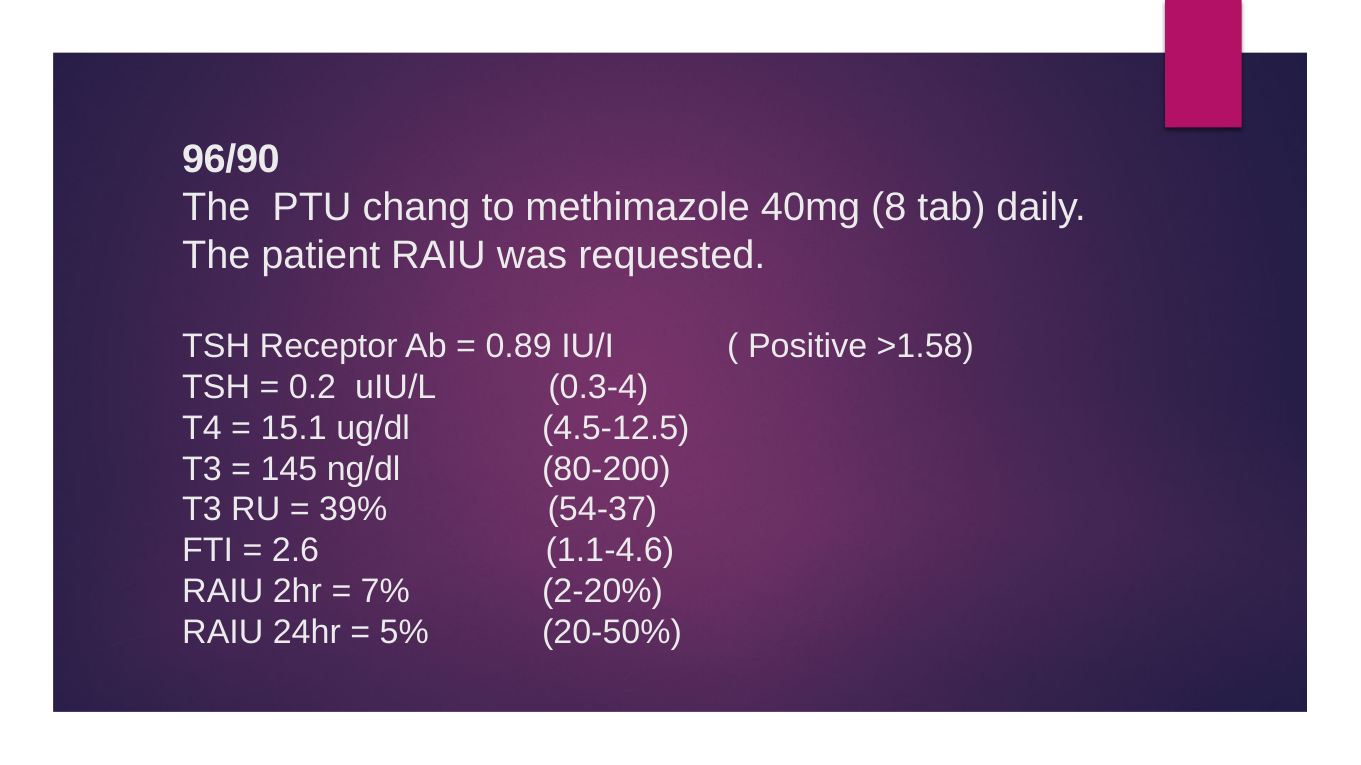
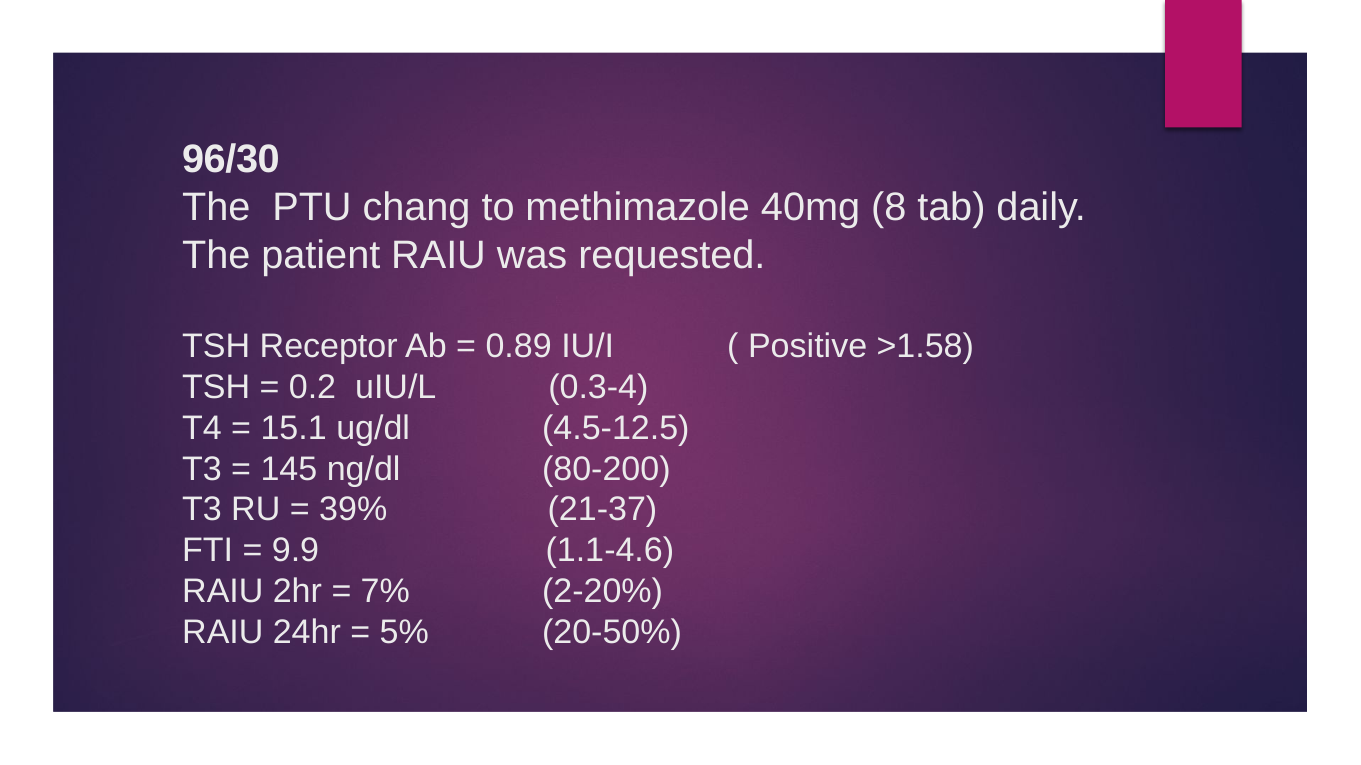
96/90: 96/90 -> 96/30
54-37: 54-37 -> 21-37
2.6: 2.6 -> 9.9
